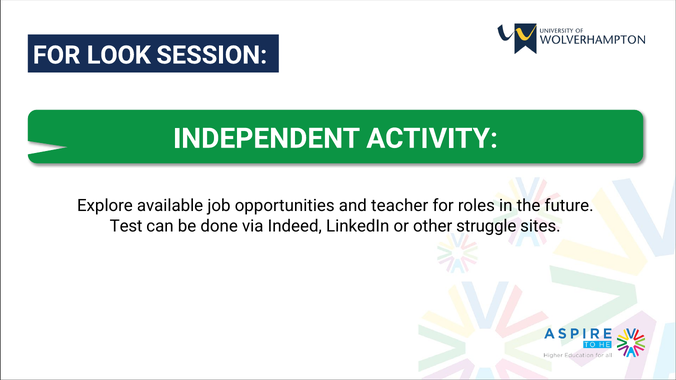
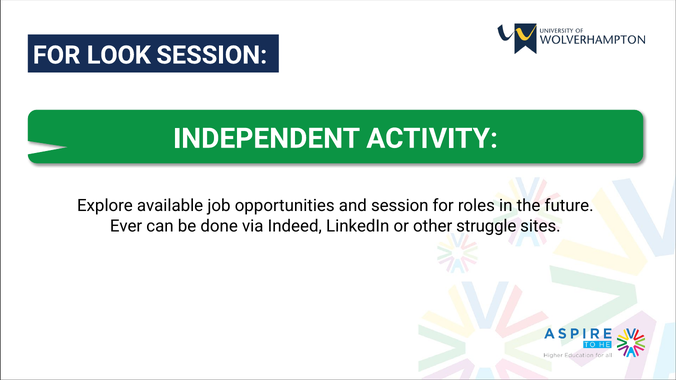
and teacher: teacher -> session
Test: Test -> Ever
